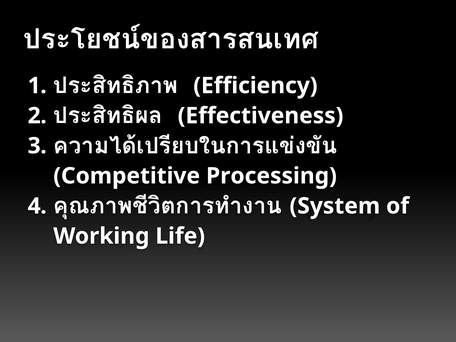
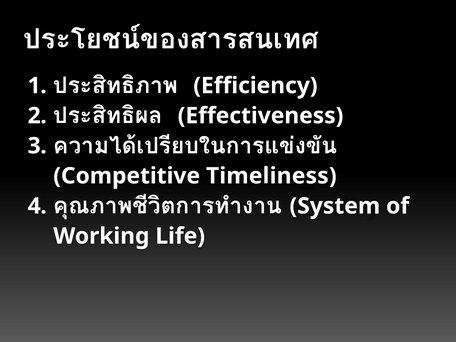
Processing: Processing -> Timeliness
